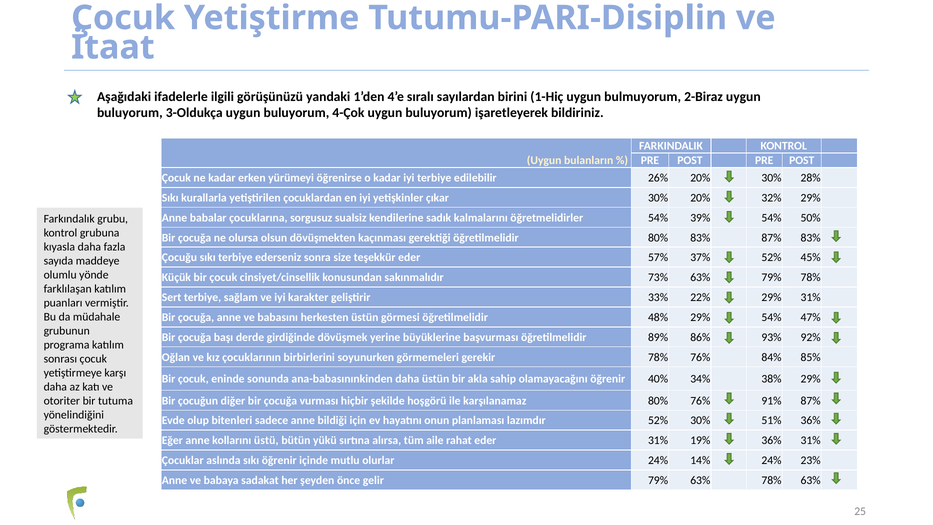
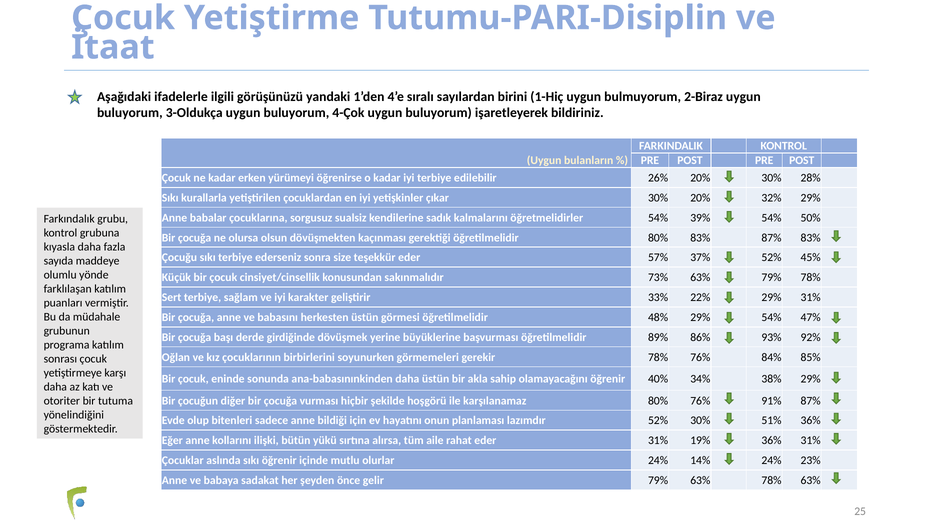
üstü: üstü -> ilişki
